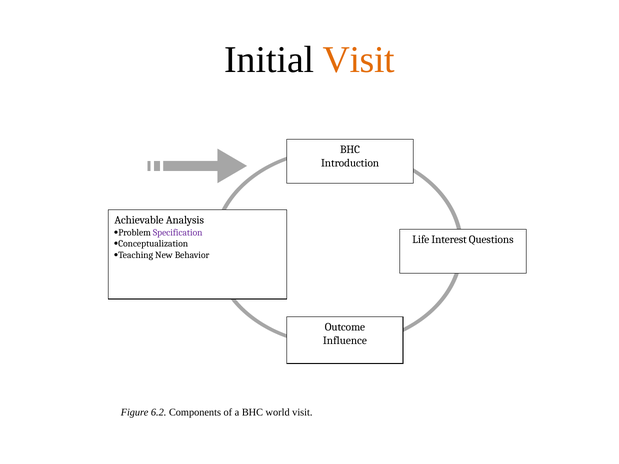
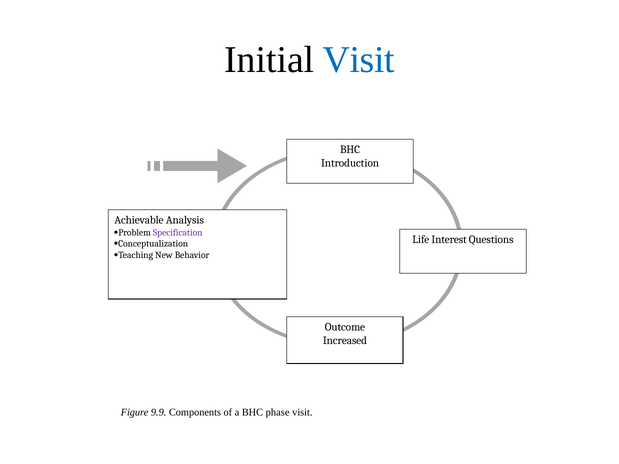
Visit at (359, 60) colour: orange -> blue
Influence: Influence -> Increased
6.2: 6.2 -> 9.9
world: world -> phase
